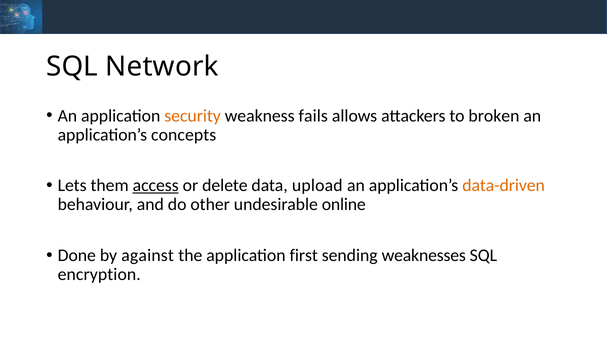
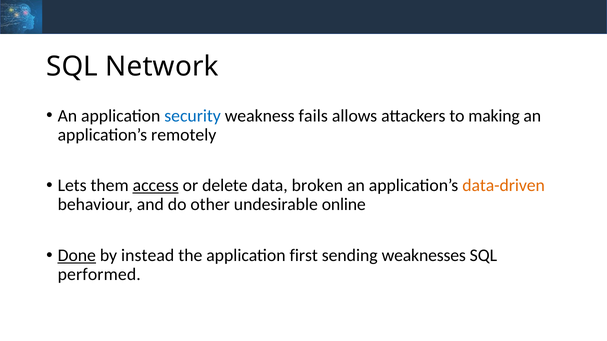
security colour: orange -> blue
broken: broken -> making
concepts: concepts -> remotely
upload: upload -> broken
Done underline: none -> present
against: against -> instead
encryption: encryption -> performed
